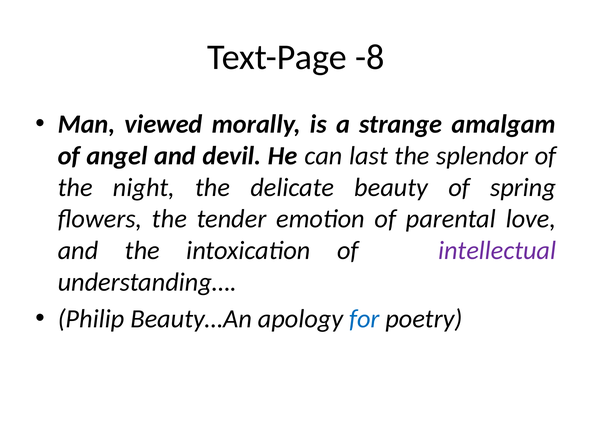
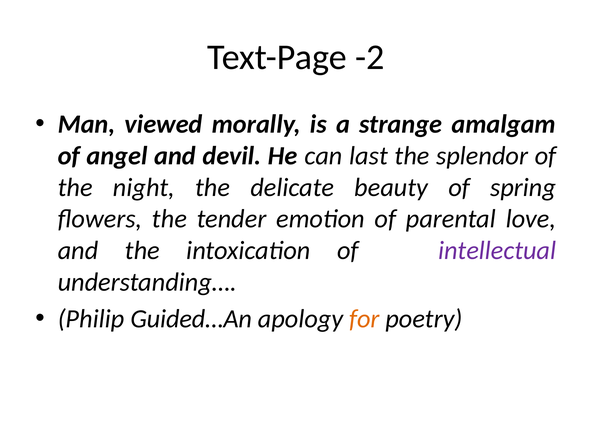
-8: -8 -> -2
Beauty…An: Beauty…An -> Guided…An
for colour: blue -> orange
